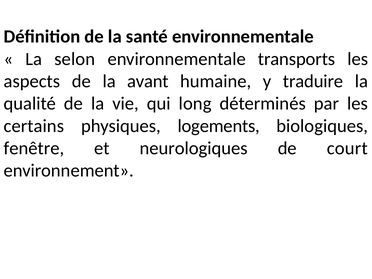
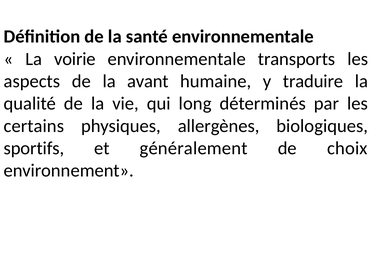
selon: selon -> voirie
logements: logements -> allergènes
fenêtre: fenêtre -> sportifs
neurologiques: neurologiques -> généralement
court: court -> choix
